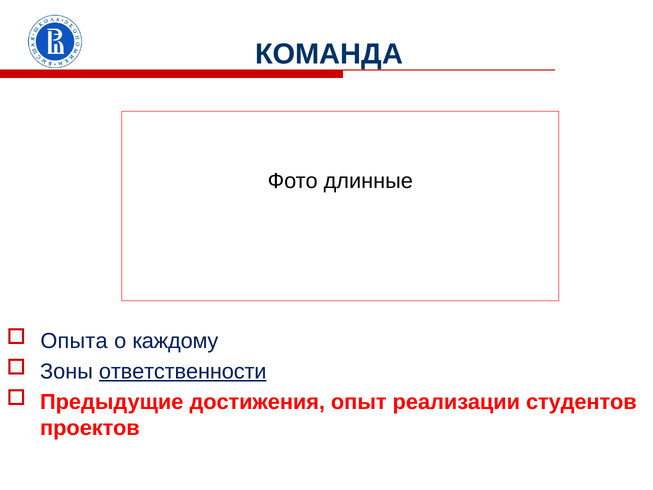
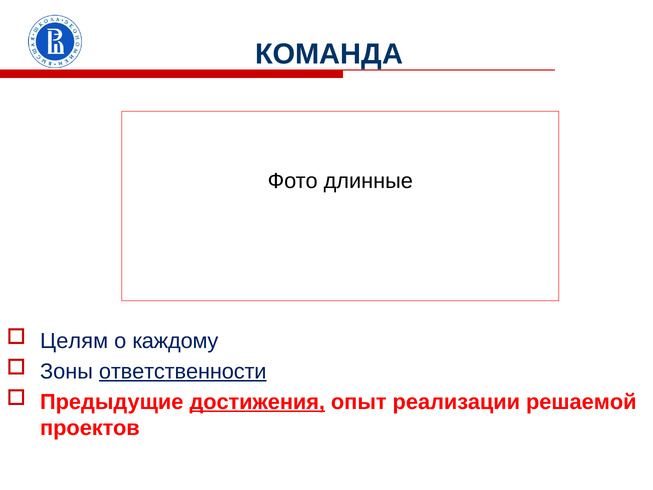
Опыта: Опыта -> Целям
достижения underline: none -> present
студентов: студентов -> решаемой
